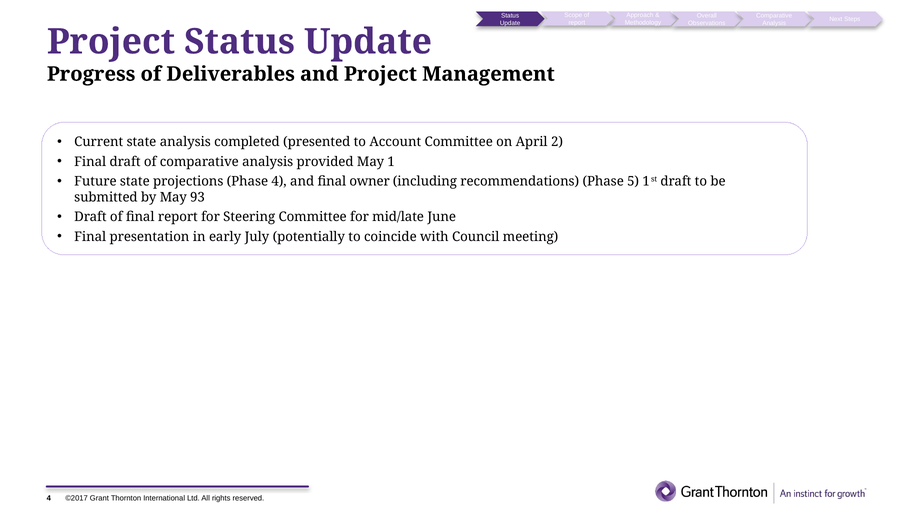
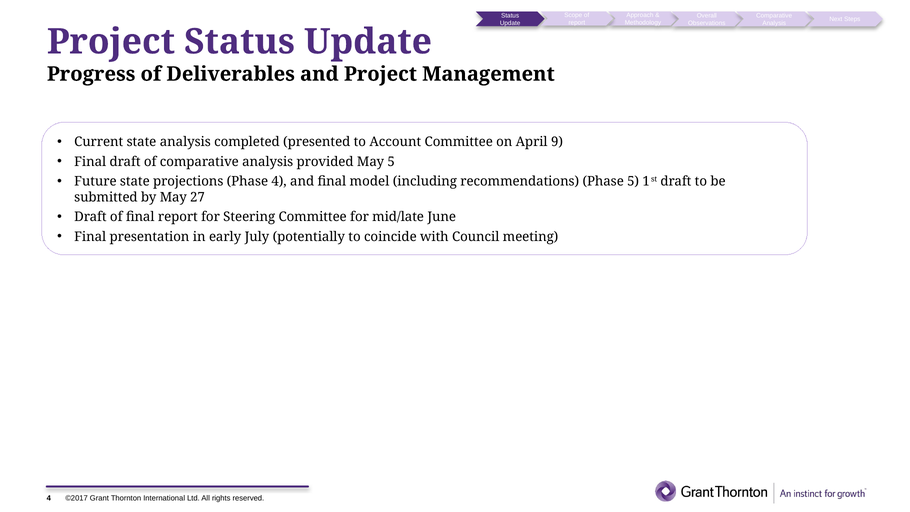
2: 2 -> 9
May 1: 1 -> 5
owner: owner -> model
93: 93 -> 27
